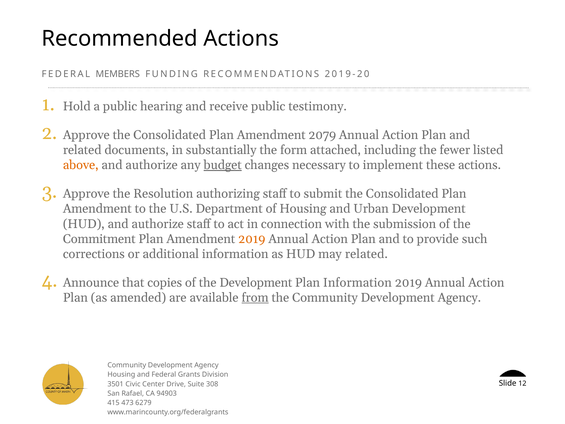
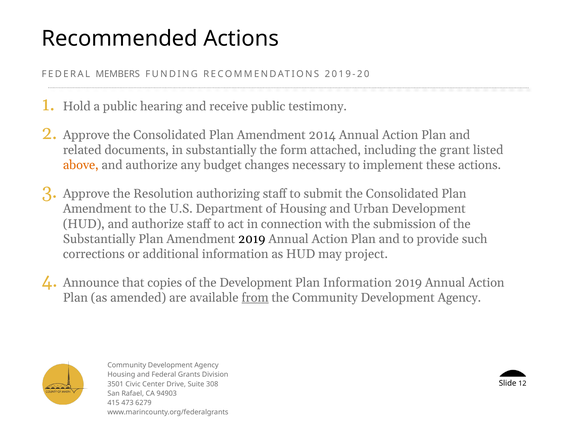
2079: 2079 -> 2014
fewer: fewer -> grant
budget underline: present -> none
Commitment at (99, 239): Commitment -> Substantially
2019 at (252, 239) colour: orange -> black
may related: related -> project
